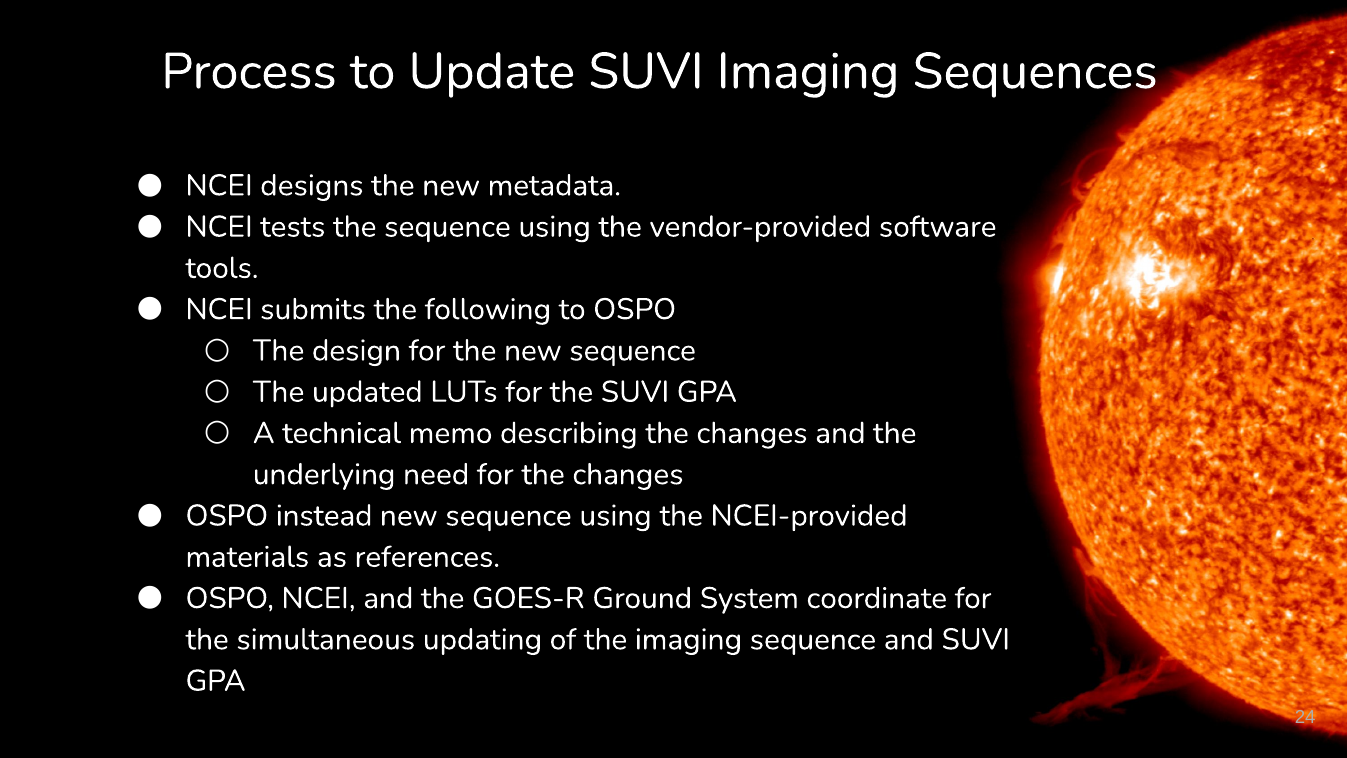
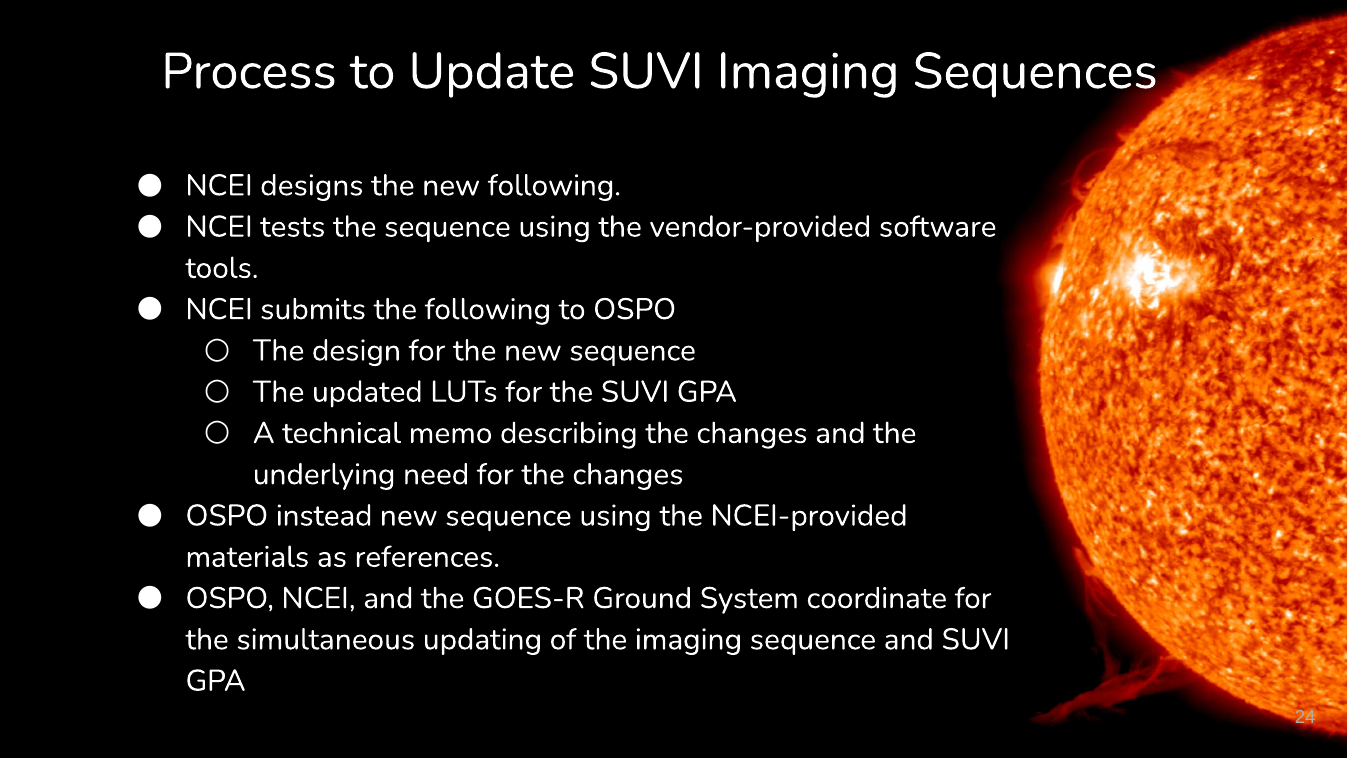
new metadata: metadata -> following
